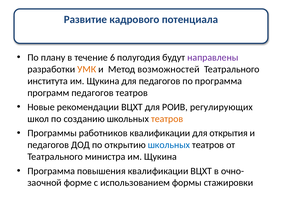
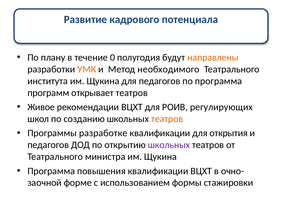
6: 6 -> 0
направлены colour: purple -> orange
возможностей: возможностей -> необходимого
программ педагогов: педагогов -> открывает
Новые: Новые -> Живое
работников: работников -> разработке
школьных at (169, 145) colour: blue -> purple
